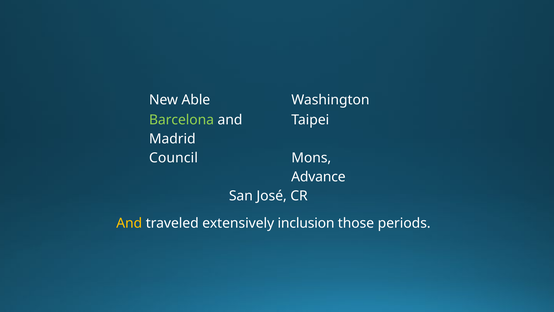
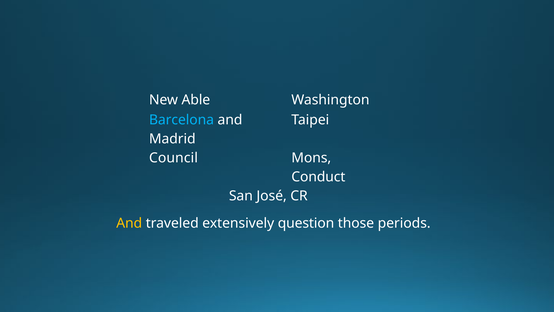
Barcelona colour: light green -> light blue
Advance: Advance -> Conduct
inclusion: inclusion -> question
